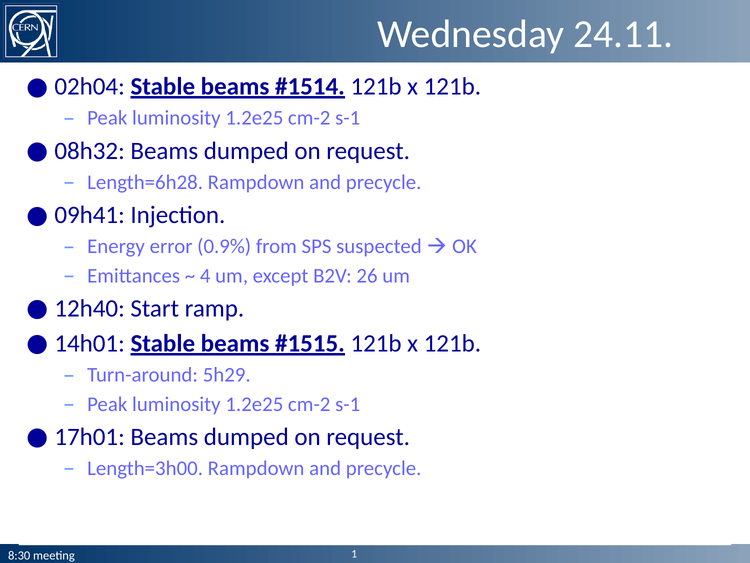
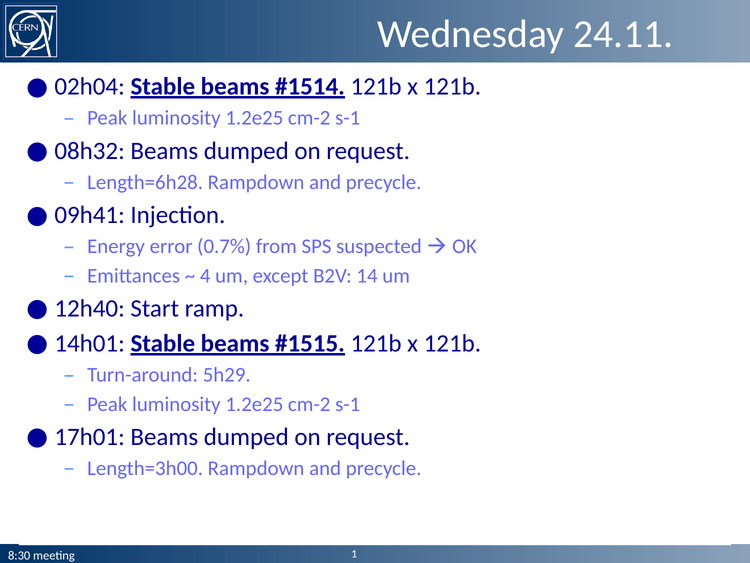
0.9%: 0.9% -> 0.7%
26: 26 -> 14
